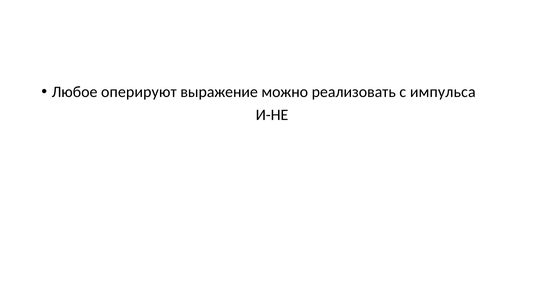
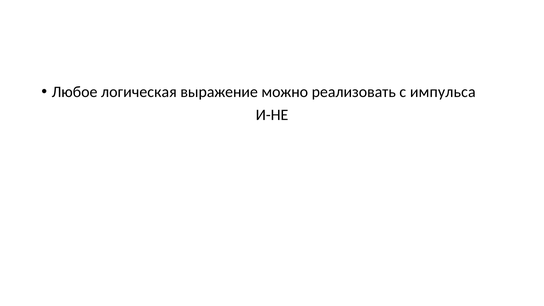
оперируют: оперируют -> логическая
